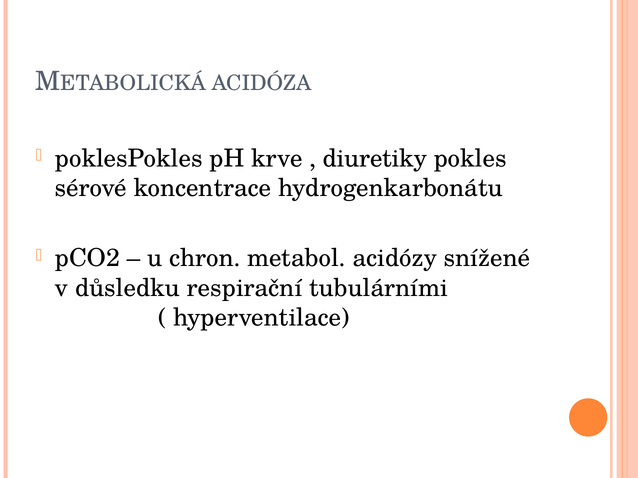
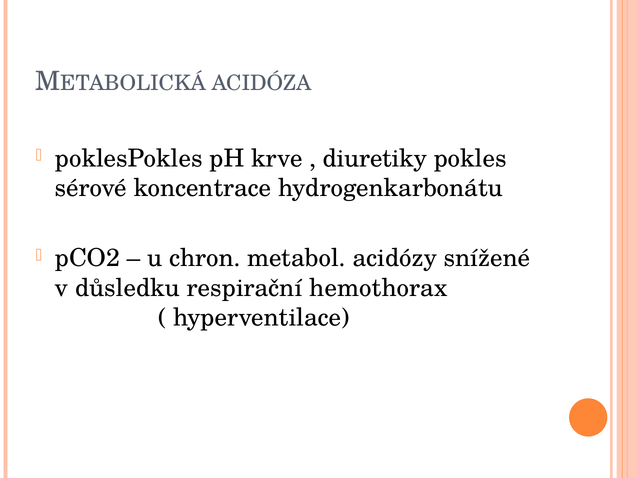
tubulárními: tubulárními -> hemothorax
